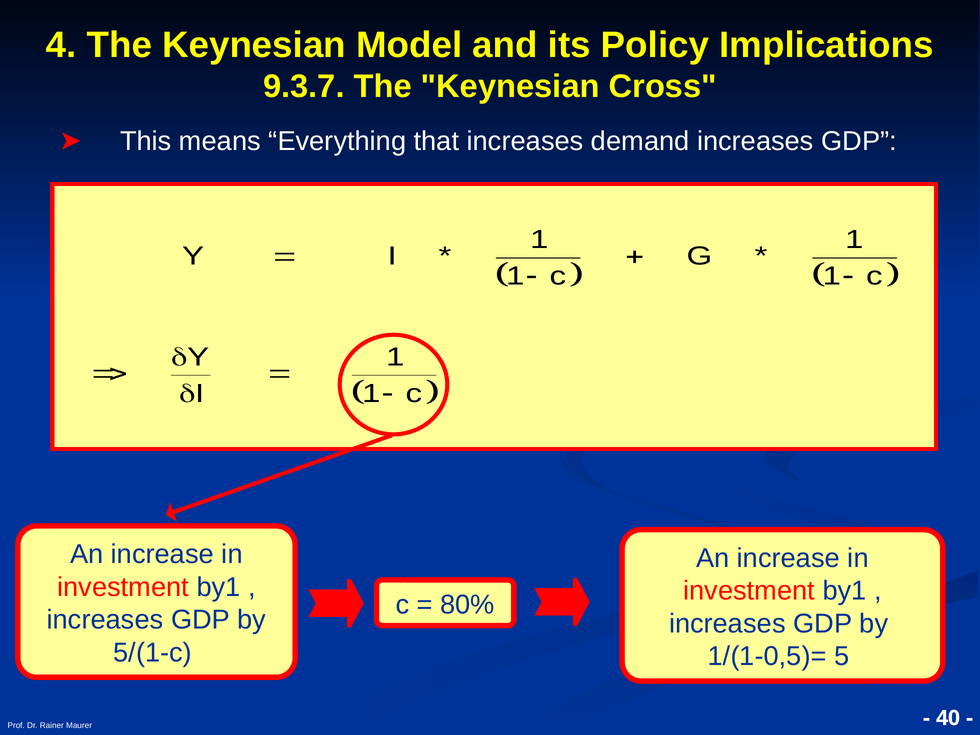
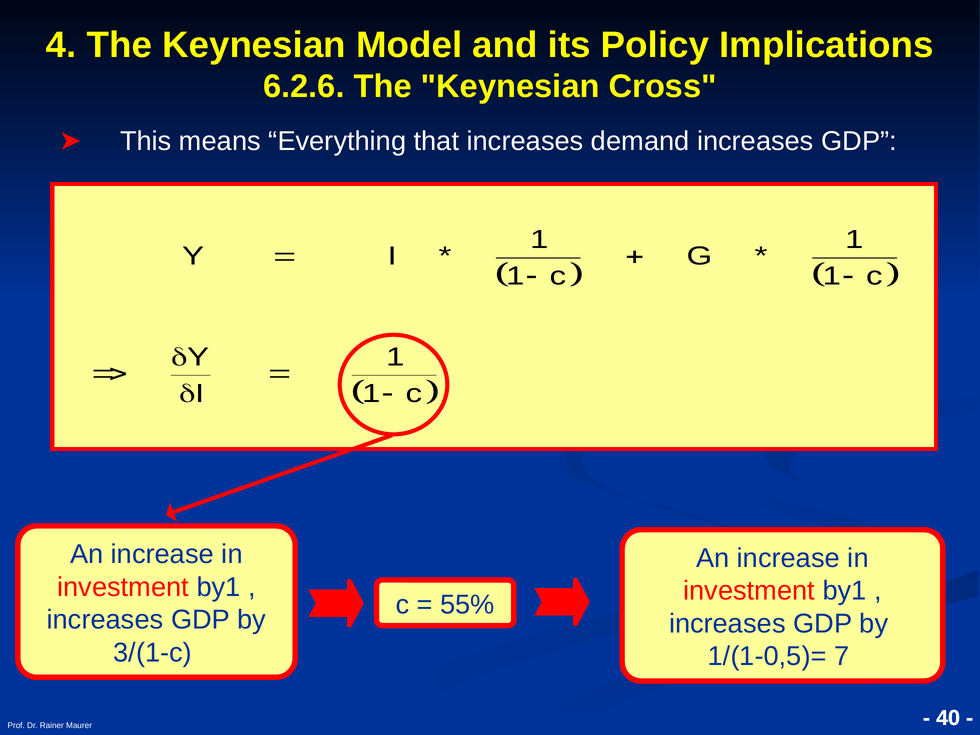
9.3.7: 9.3.7 -> 6.2.6
80%: 80% -> 55%
5/(1-c: 5/(1-c -> 3/(1-c
5: 5 -> 7
